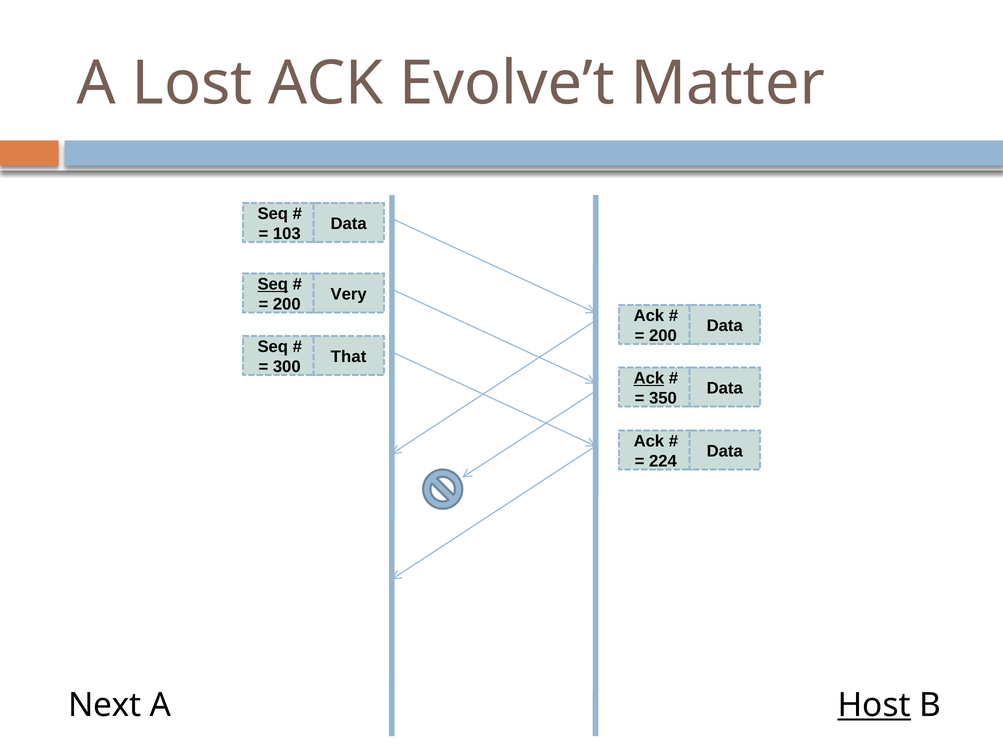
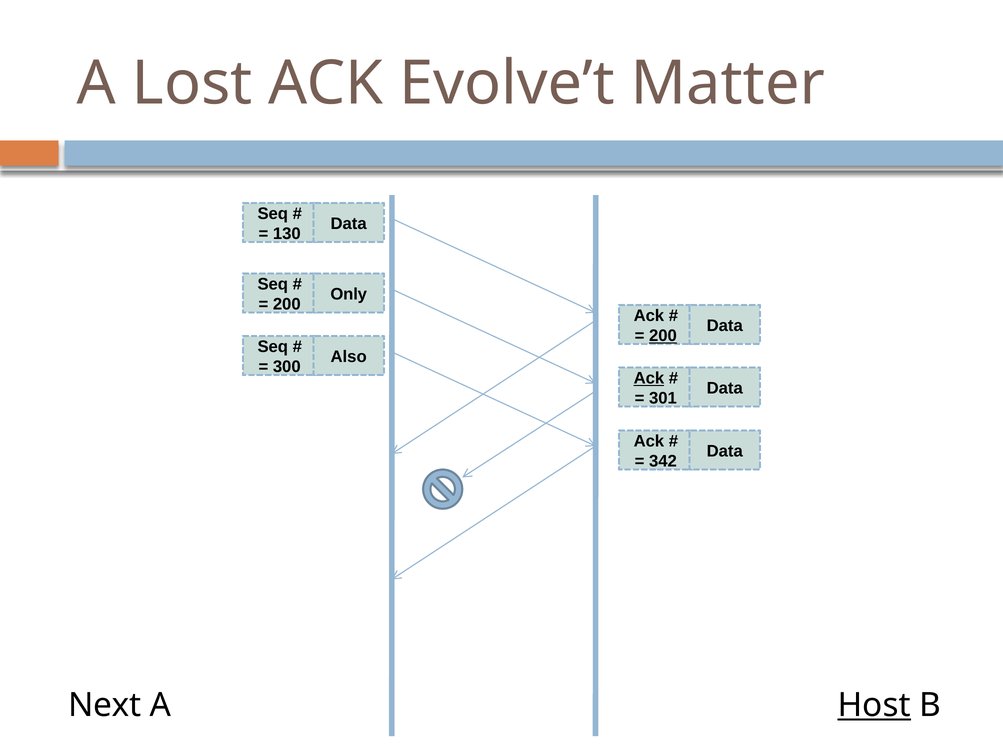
103: 103 -> 130
Seq at (273, 284) underline: present -> none
Very: Very -> Only
200 at (663, 335) underline: none -> present
That: That -> Also
350: 350 -> 301
224: 224 -> 342
